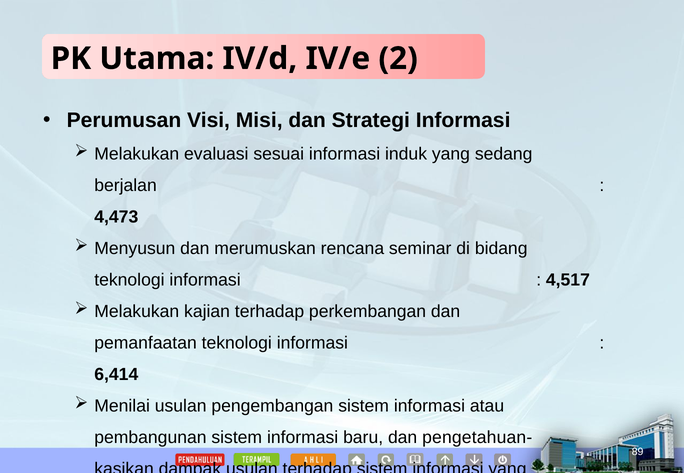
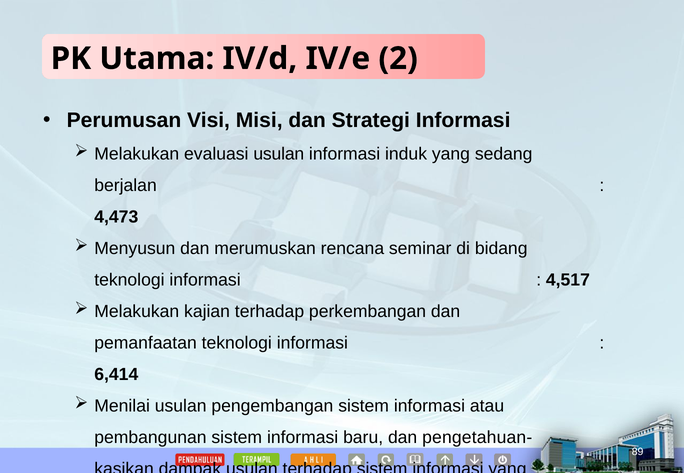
evaluasi sesuai: sesuai -> usulan
